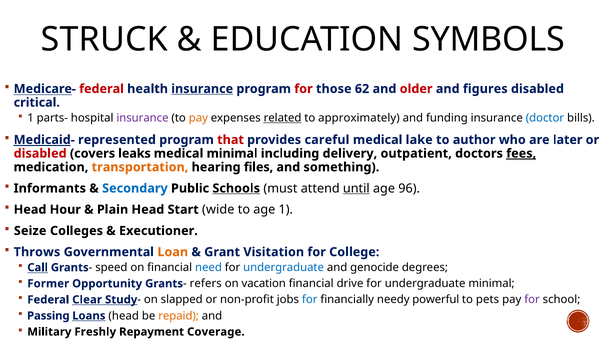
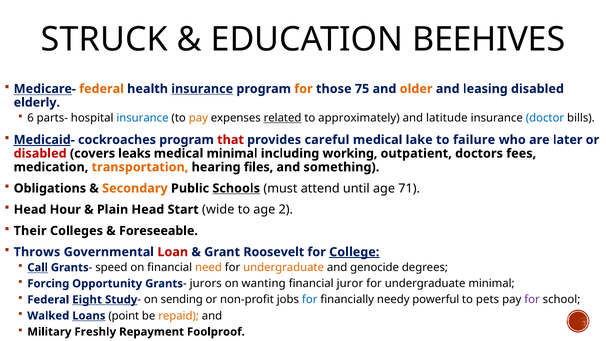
SYMBOLS: SYMBOLS -> BEEHIVES
federal at (102, 89) colour: red -> orange
for at (303, 89) colour: red -> orange
62: 62 -> 75
older colour: red -> orange
figures: figures -> leasing
critical: critical -> elderly
1 at (31, 118): 1 -> 6
insurance at (142, 118) colour: purple -> blue
funding: funding -> latitude
represented: represented -> cockroaches
author: author -> failure
delivery: delivery -> working
fees underline: present -> none
Informants: Informants -> Obligations
Secondary colour: blue -> orange
until underline: present -> none
96: 96 -> 71
age 1: 1 -> 2
Seize: Seize -> Their
Executioner: Executioner -> Foreseeable
Loan colour: orange -> red
Visitation: Visitation -> Roosevelt
College underline: none -> present
need colour: blue -> orange
undergraduate at (284, 267) colour: blue -> orange
Former: Former -> Forcing
refers: refers -> jurors
vacation: vacation -> wanting
drive: drive -> juror
Clear: Clear -> Eight
slapped: slapped -> sending
Passing: Passing -> Walked
Loans head: head -> point
Coverage: Coverage -> Foolproof
